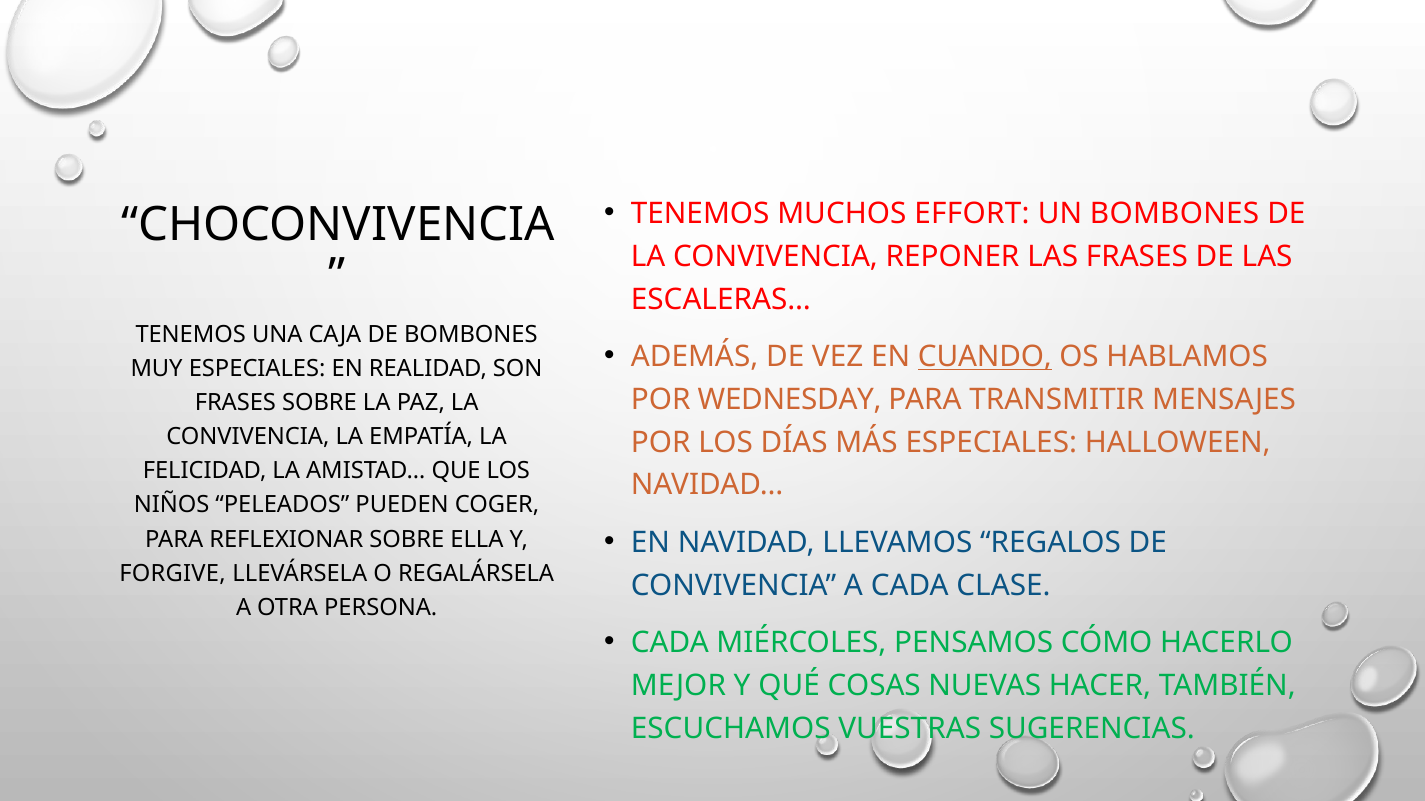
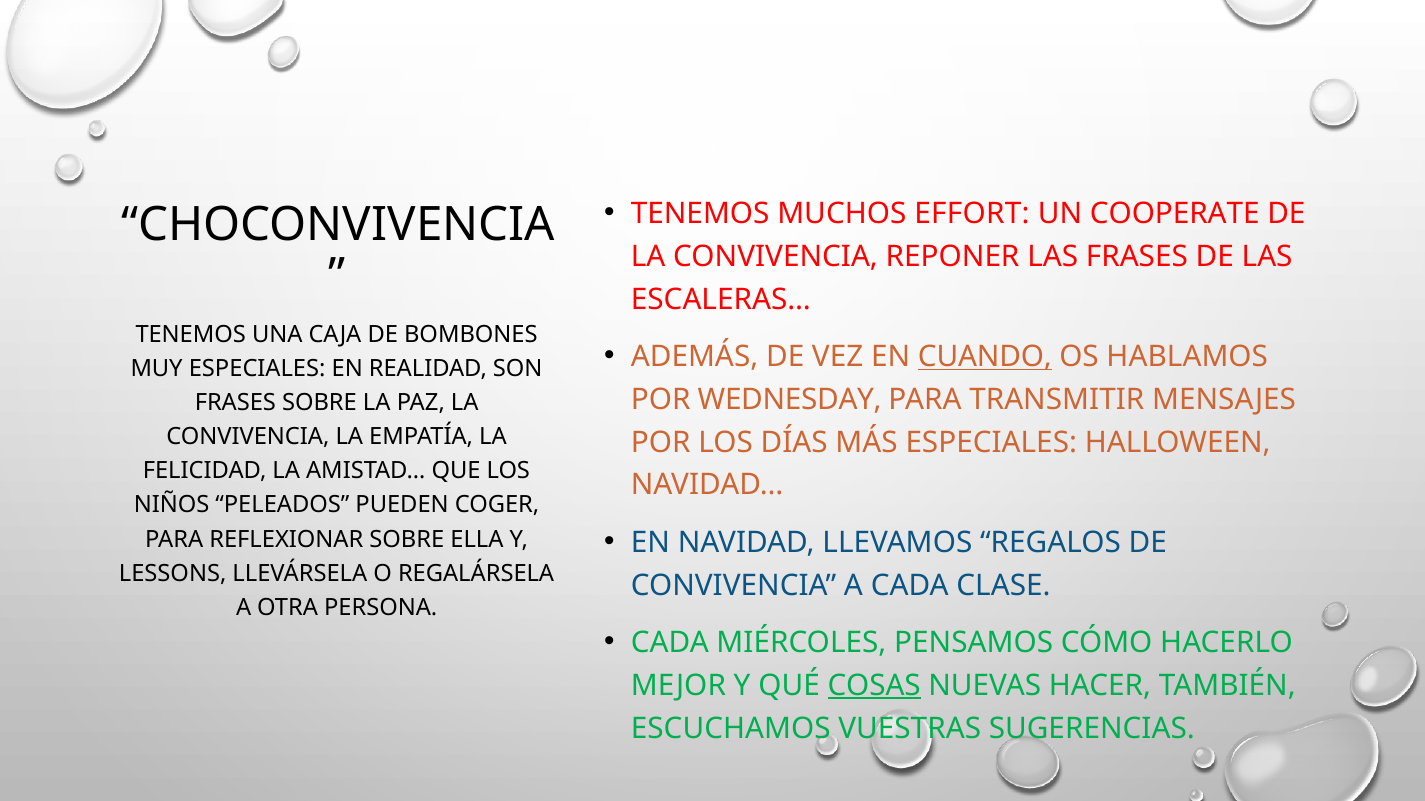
UN BOMBONES: BOMBONES -> COOPERATE
FORGIVE: FORGIVE -> LESSONS
COSAS underline: none -> present
